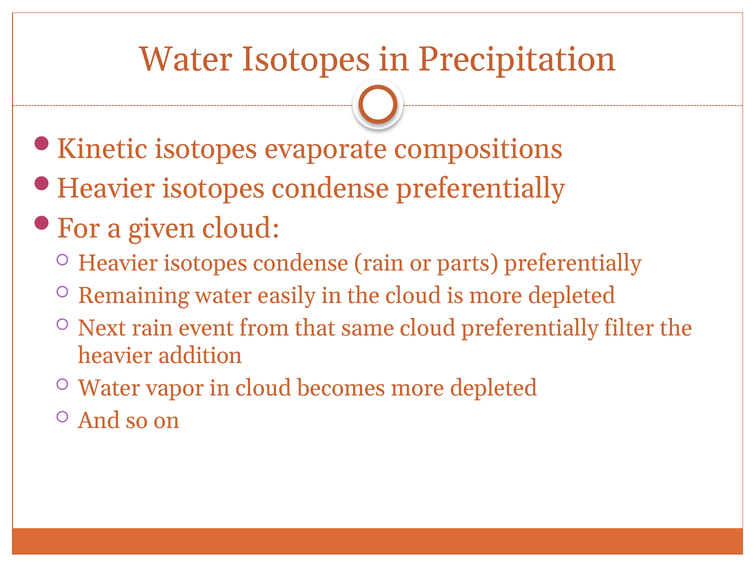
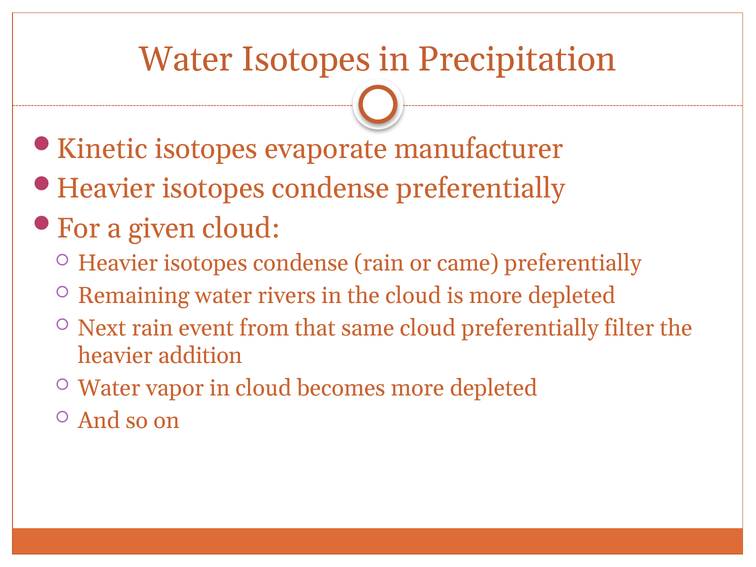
compositions: compositions -> manufacturer
parts: parts -> came
easily: easily -> rivers
